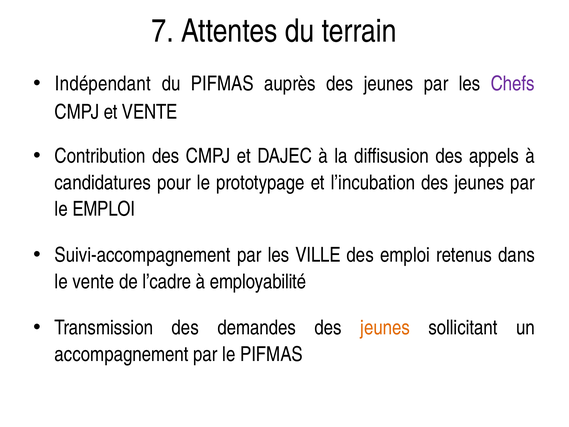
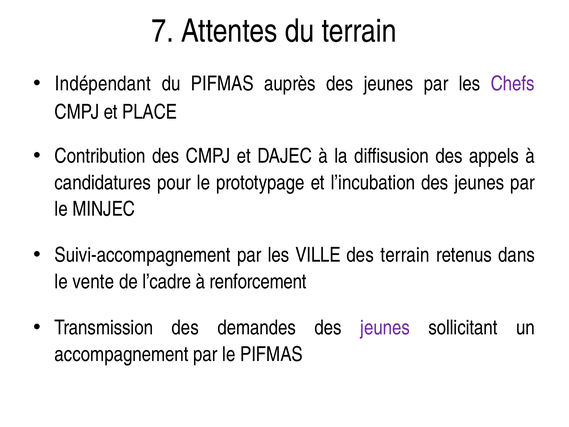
et VENTE: VENTE -> PLACE
le EMPLOI: EMPLOI -> MINJEC
des emploi: emploi -> terrain
employabilité: employabilité -> renforcement
jeunes at (385, 328) colour: orange -> purple
